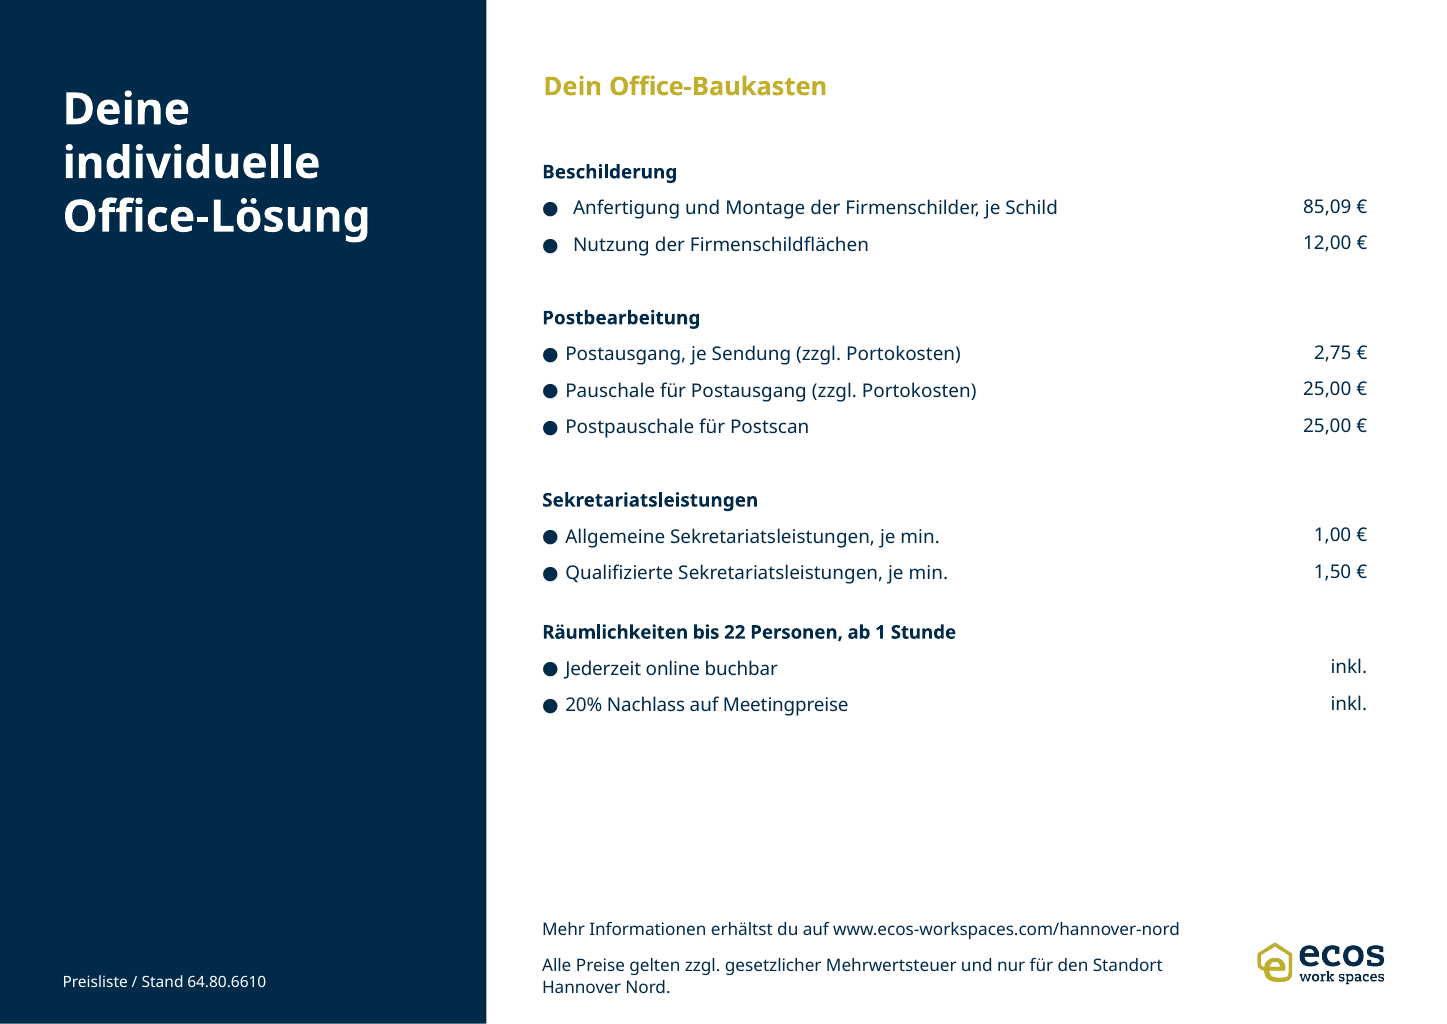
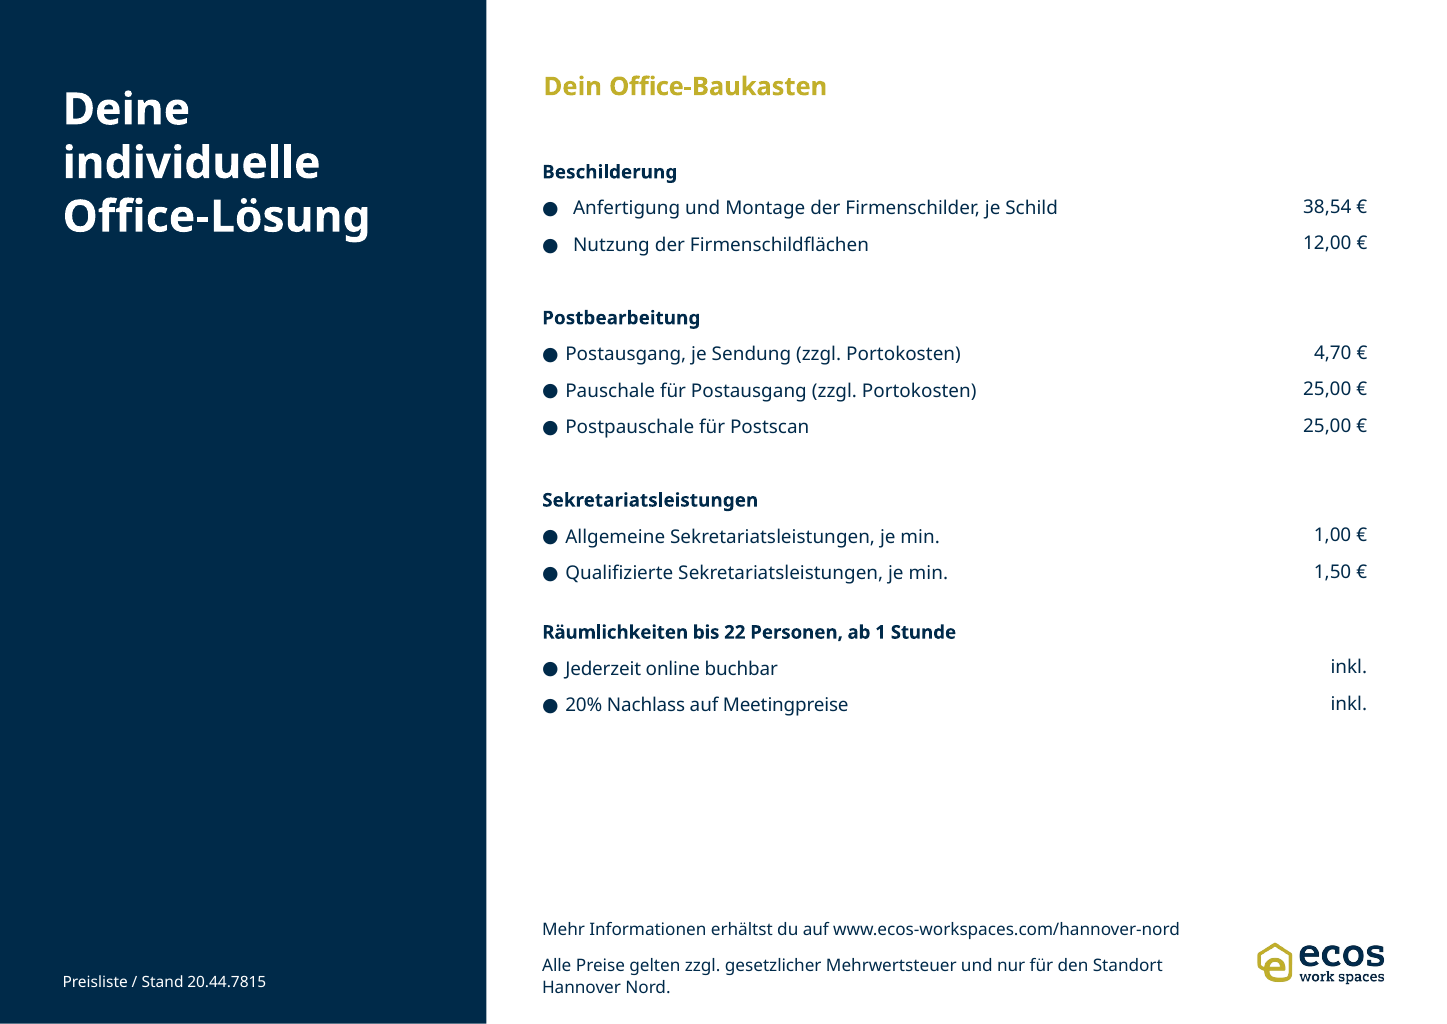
85,09: 85,09 -> 38,54
2,75: 2,75 -> 4,70
64.80.6610: 64.80.6610 -> 20.44.7815
